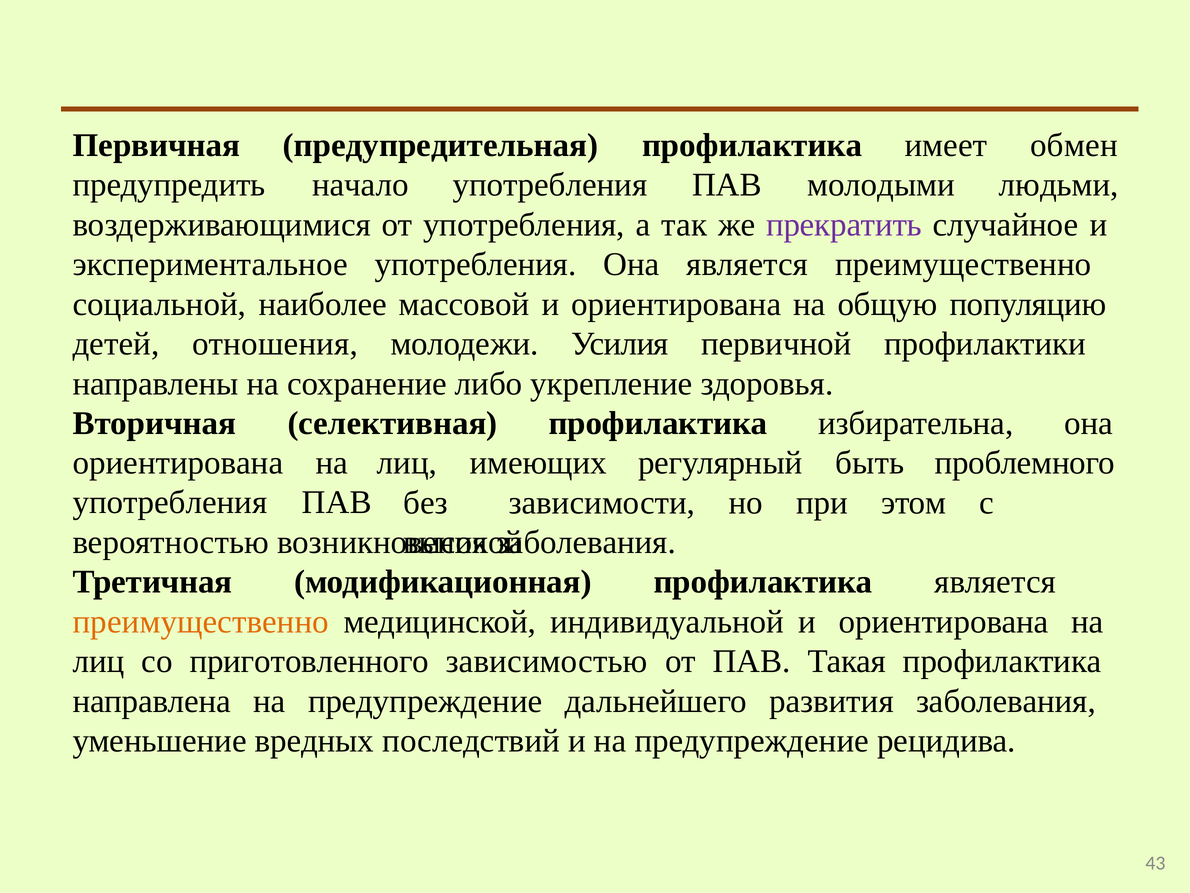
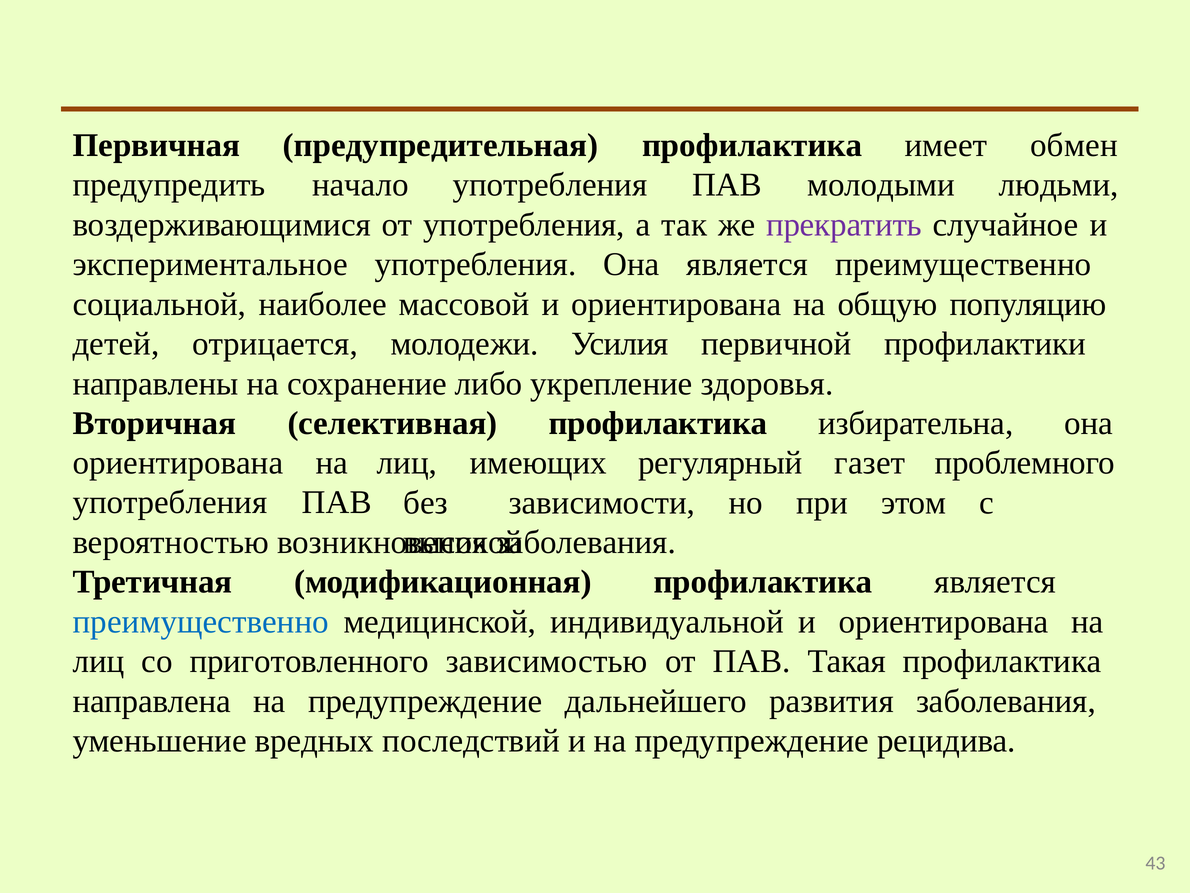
отношения: отношения -> отрицается
быть: быть -> газет
преимущественно at (201, 621) colour: orange -> blue
